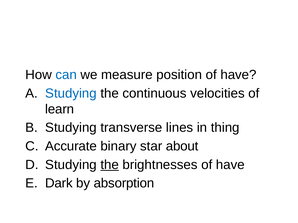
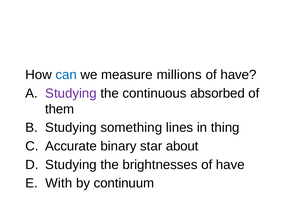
position: position -> millions
Studying at (71, 93) colour: blue -> purple
velocities: velocities -> absorbed
learn: learn -> them
transverse: transverse -> something
the at (110, 165) underline: present -> none
Dark: Dark -> With
absorption: absorption -> continuum
